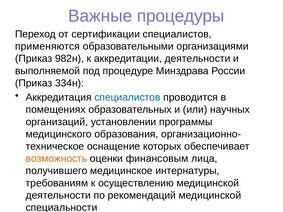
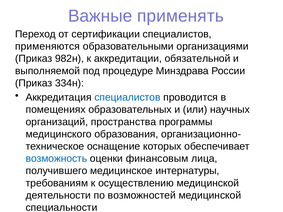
процедуры: процедуры -> применять
аккредитации деятельности: деятельности -> обязательной
установлении: установлении -> пространства
возможность colour: orange -> blue
рекомендаций: рекомендаций -> возможностей
